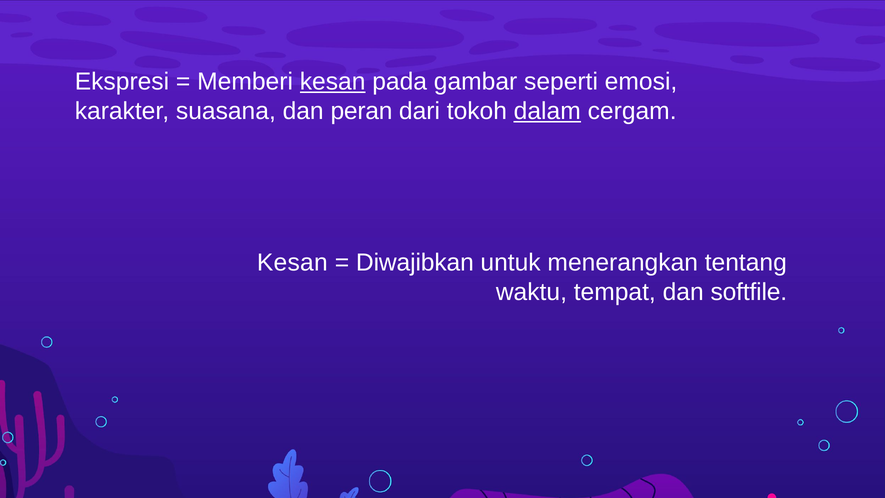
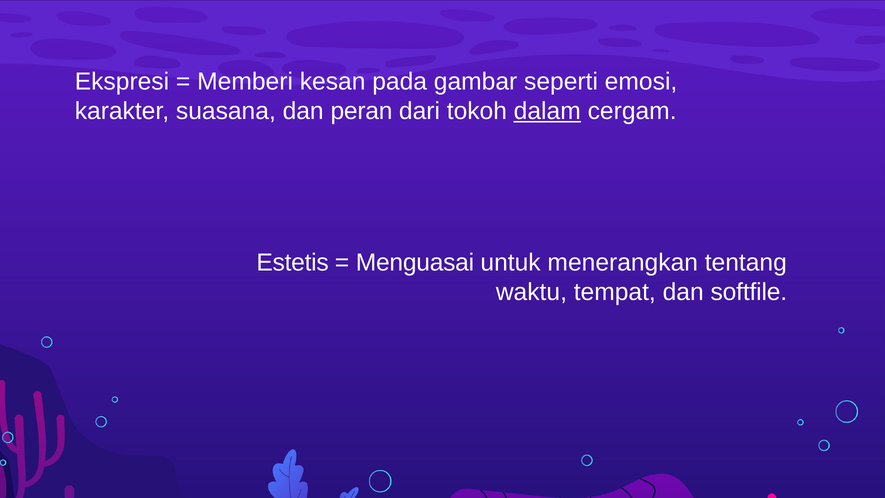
kesan at (333, 82) underline: present -> none
Kesan at (292, 263): Kesan -> Estetis
Diwajibkan: Diwajibkan -> Menguasai
